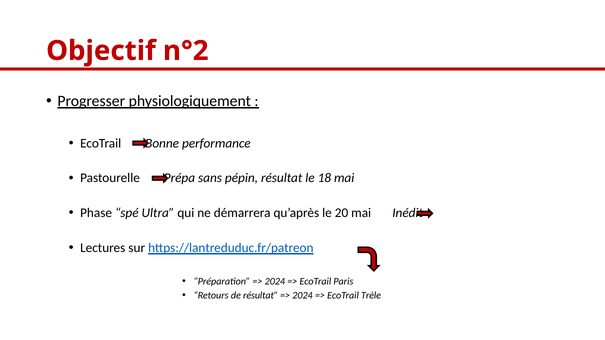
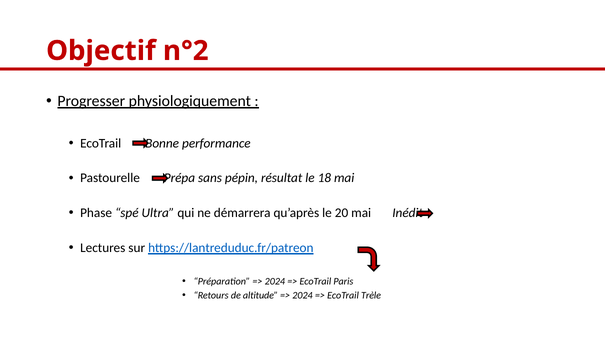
de résultat: résultat -> altitude
